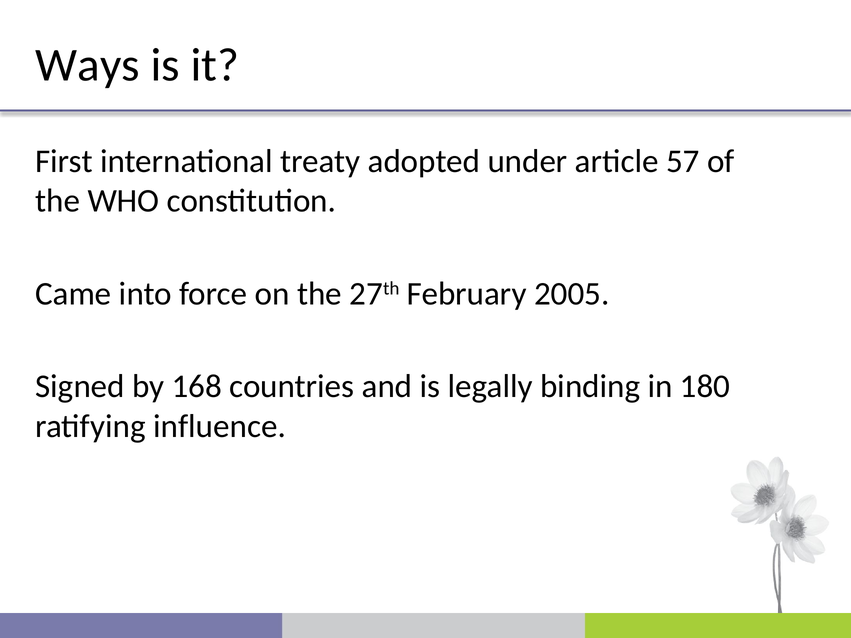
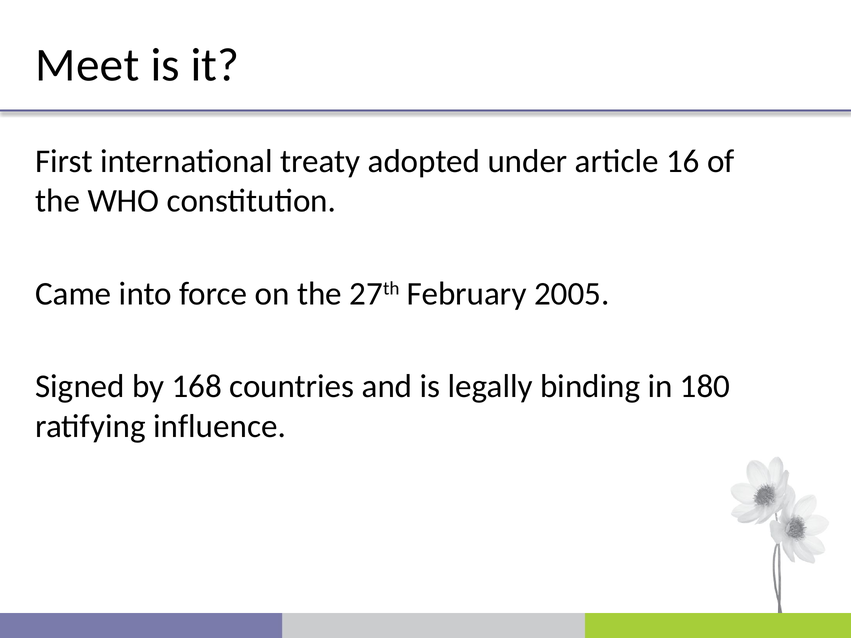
Ways: Ways -> Meet
57: 57 -> 16
